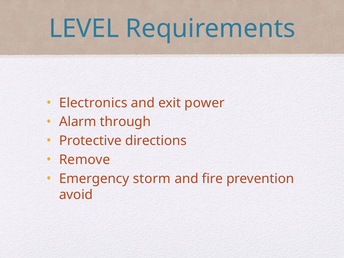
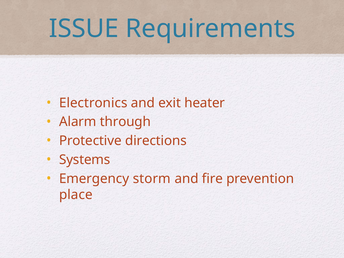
LEVEL: LEVEL -> ISSUE
power: power -> heater
Remove: Remove -> Systems
avoid: avoid -> place
